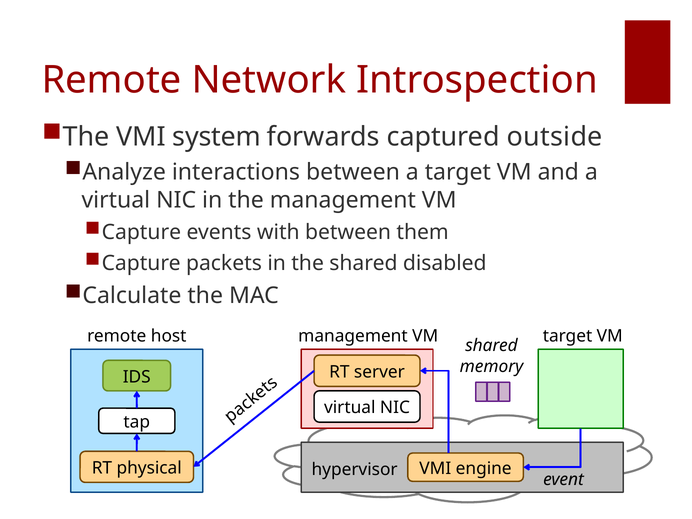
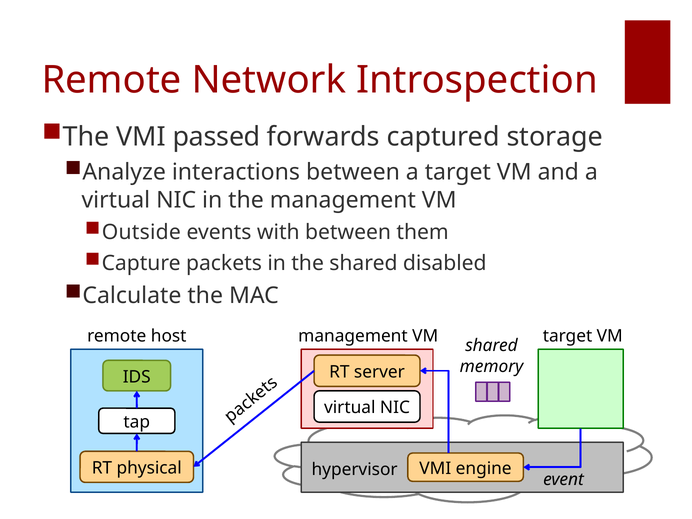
system: system -> passed
outside: outside -> storage
Capture at (141, 232): Capture -> Outside
